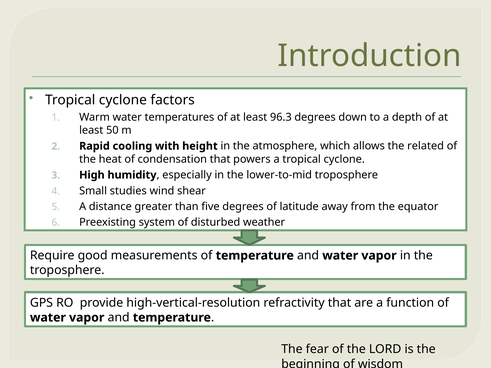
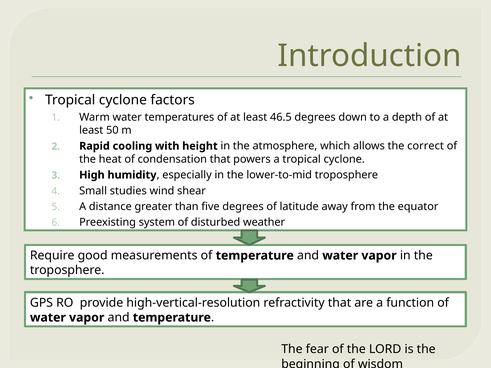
96.3: 96.3 -> 46.5
related: related -> correct
